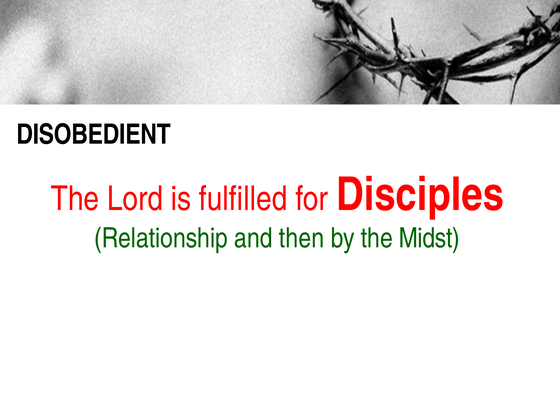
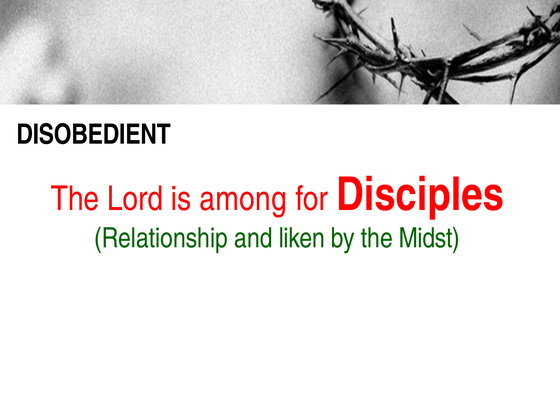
fulfilled: fulfilled -> among
then: then -> liken
